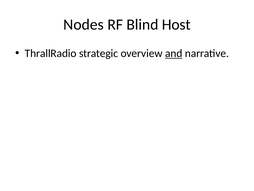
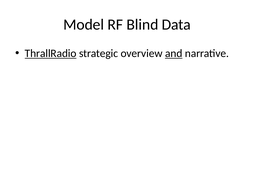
Nodes: Nodes -> Model
Host: Host -> Data
ThrallRadio underline: none -> present
